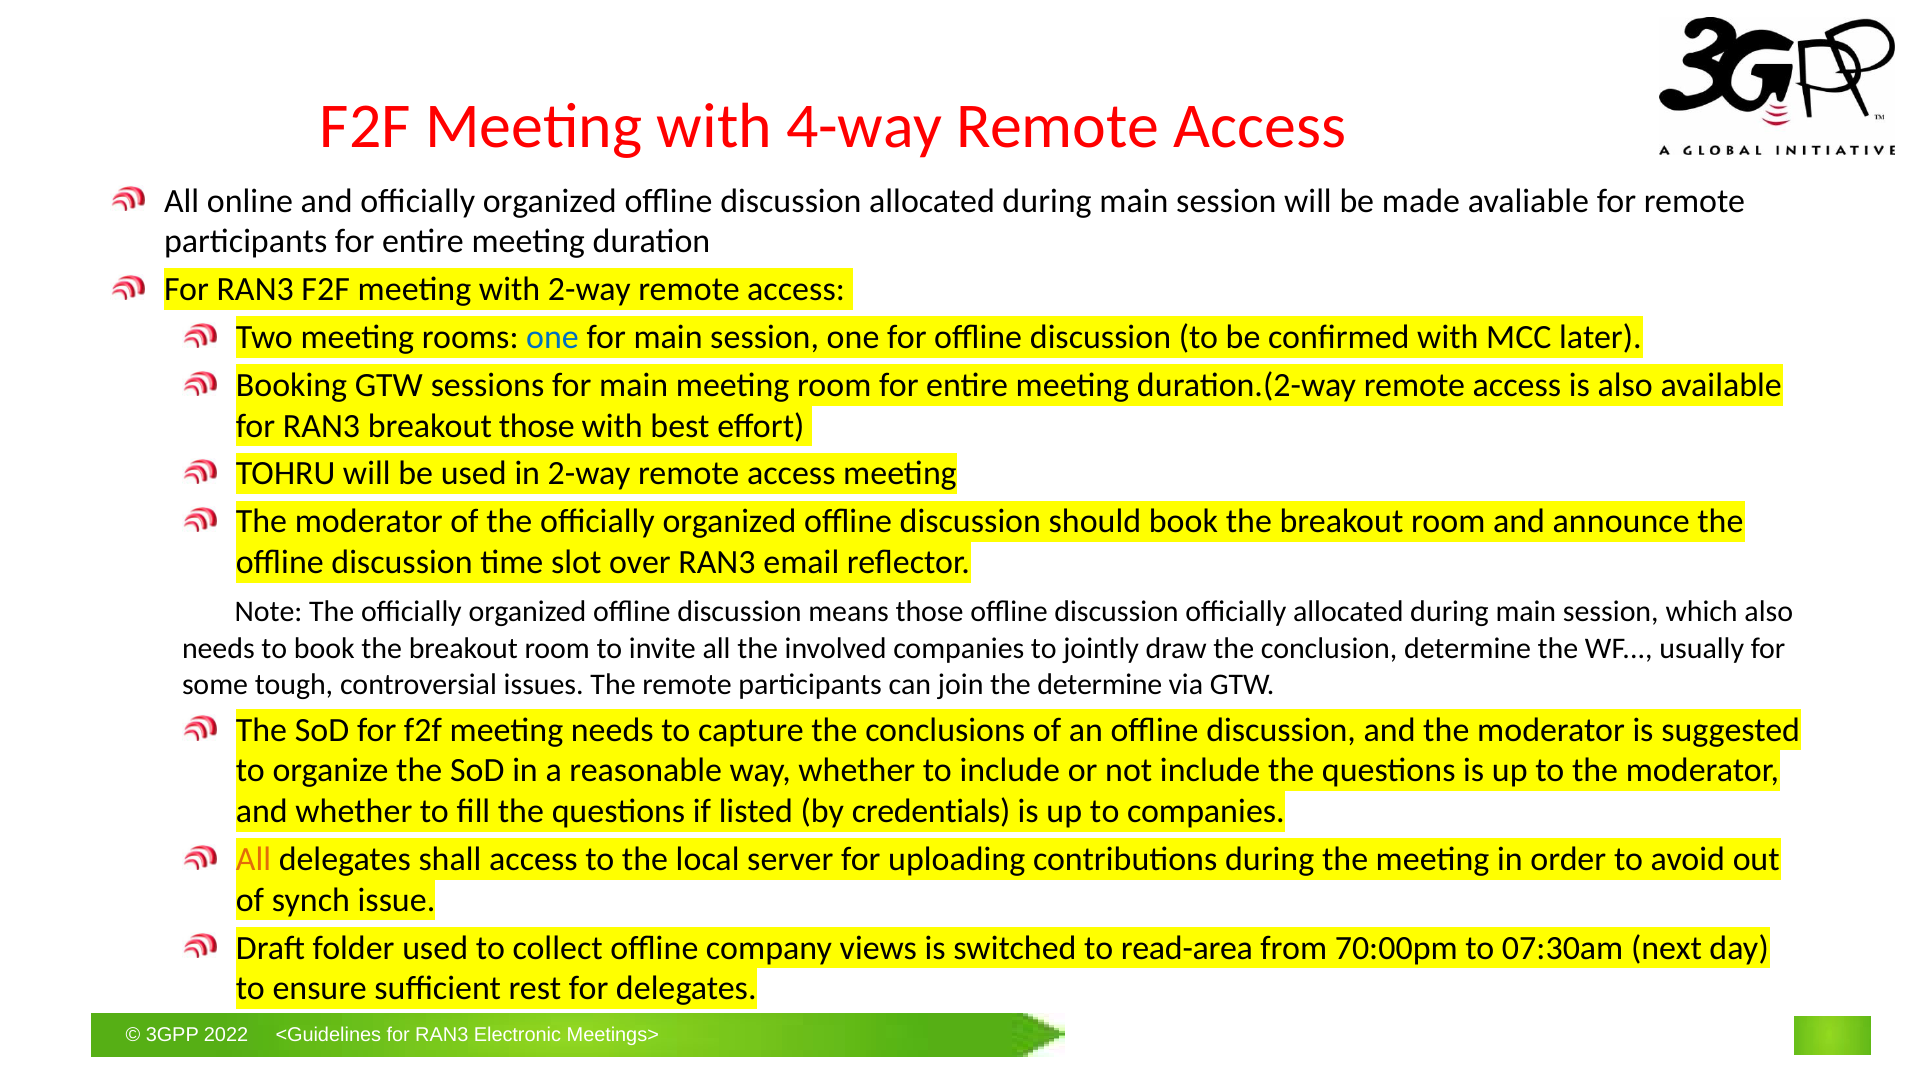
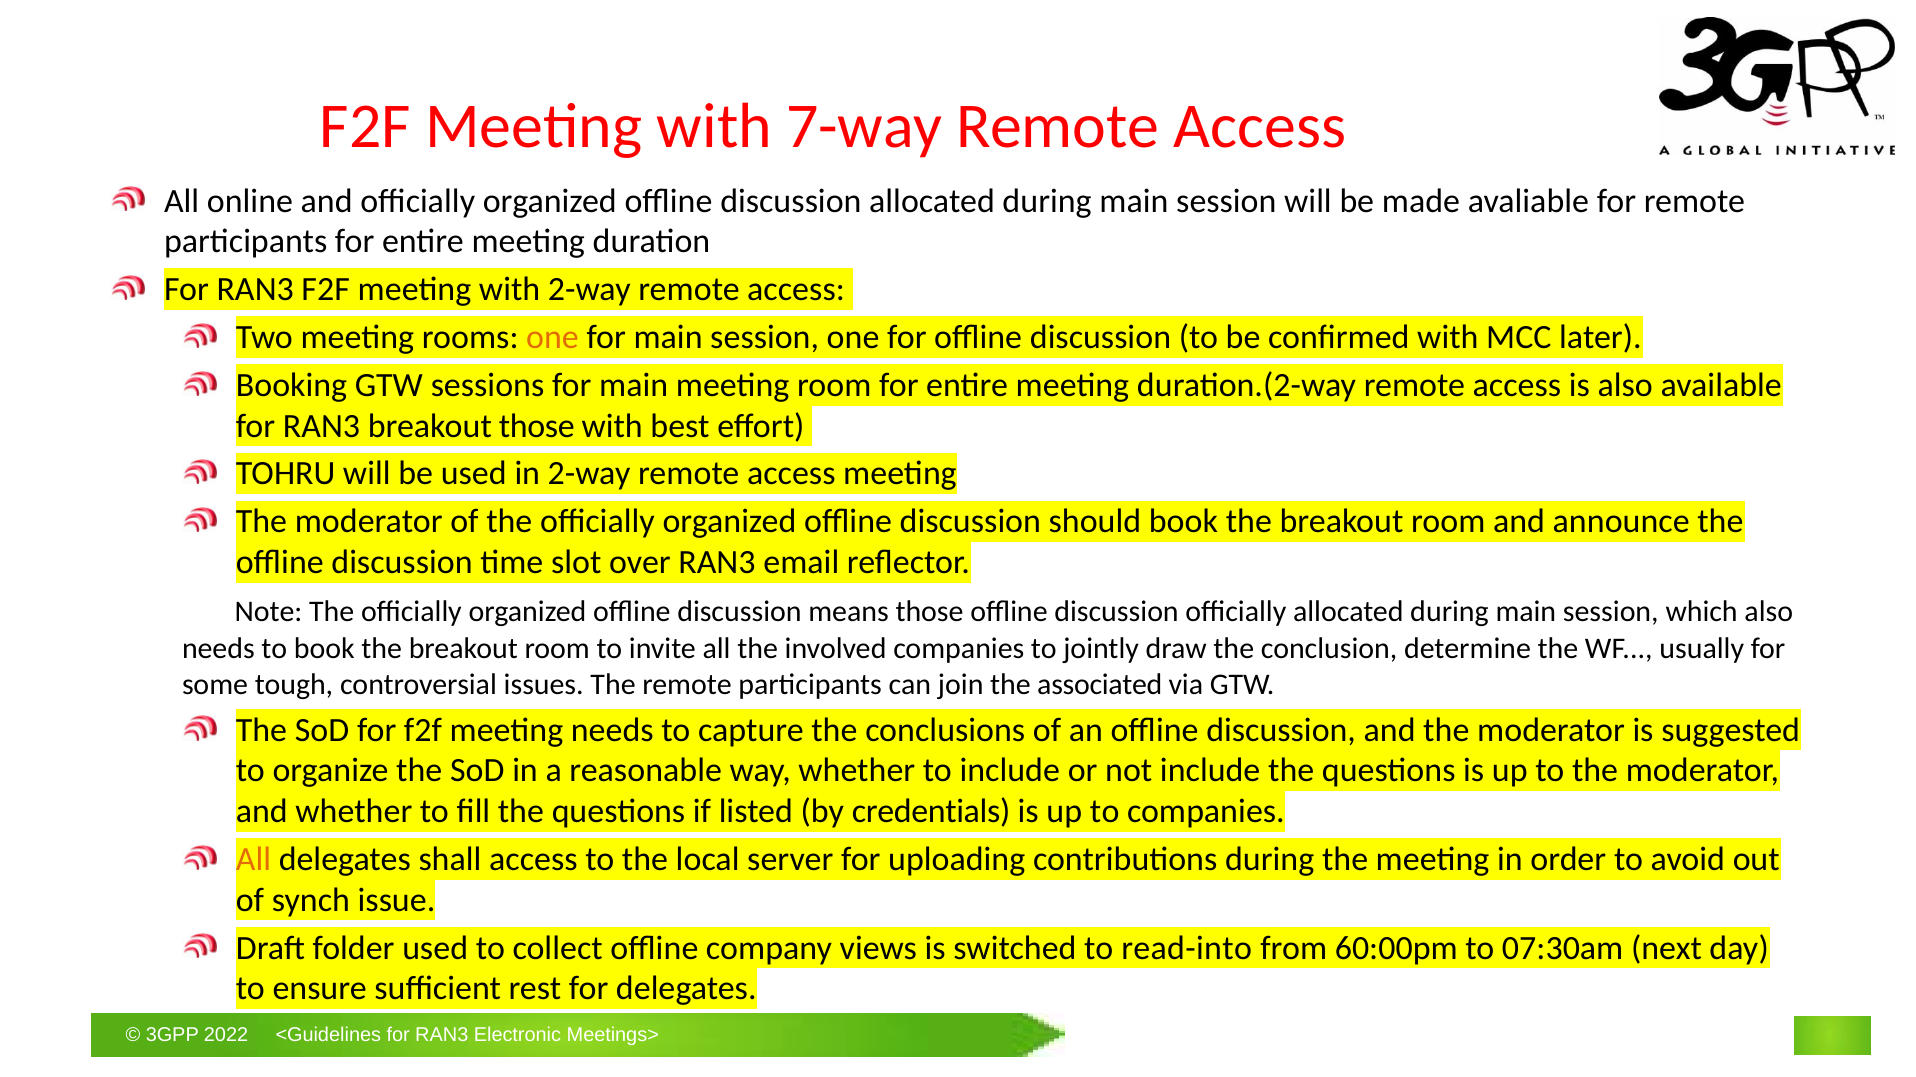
4-way: 4-way -> 7-way
one at (553, 338) colour: blue -> orange
the determine: determine -> associated
read-area: read-area -> read-into
70:00pm: 70:00pm -> 60:00pm
